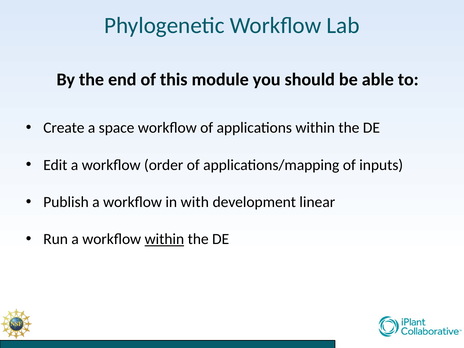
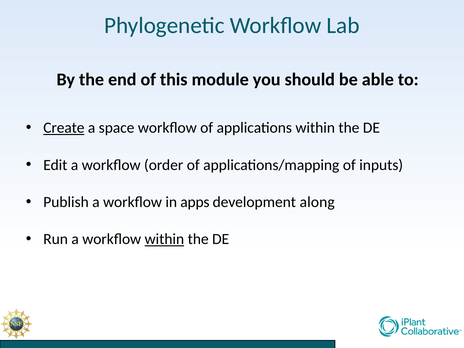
Create underline: none -> present
with: with -> apps
linear: linear -> along
